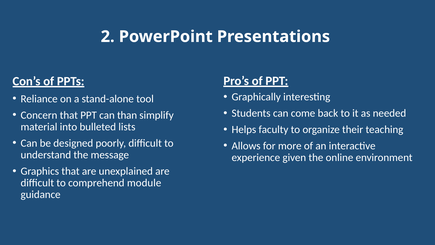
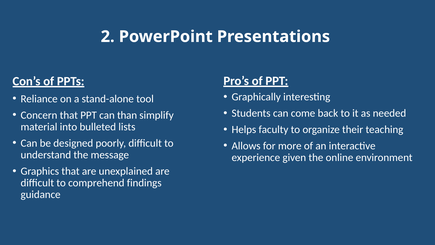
module: module -> findings
